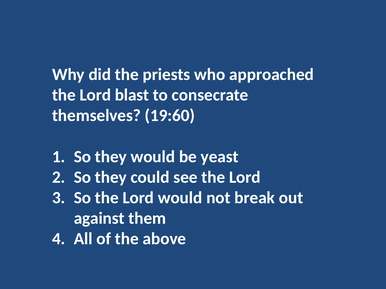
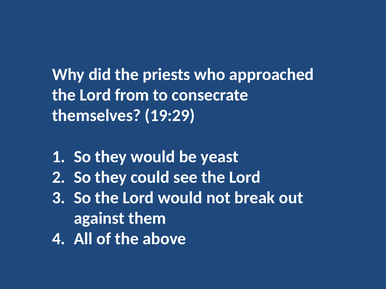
blast: blast -> from
19:60: 19:60 -> 19:29
